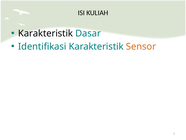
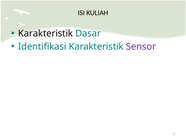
Sensor colour: orange -> purple
